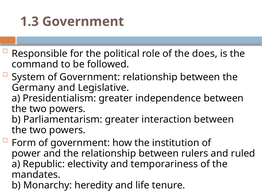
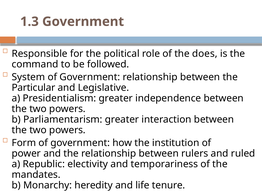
Germany: Germany -> Particular
